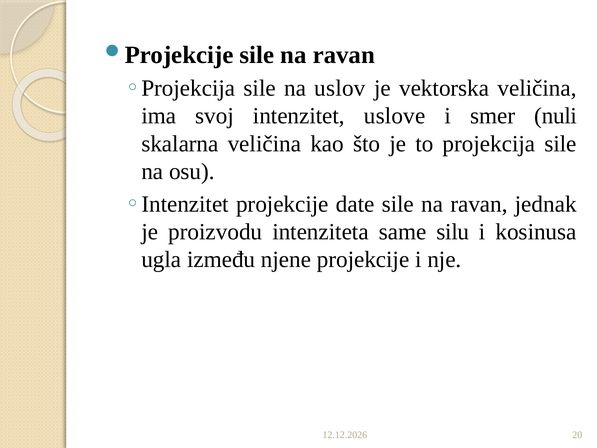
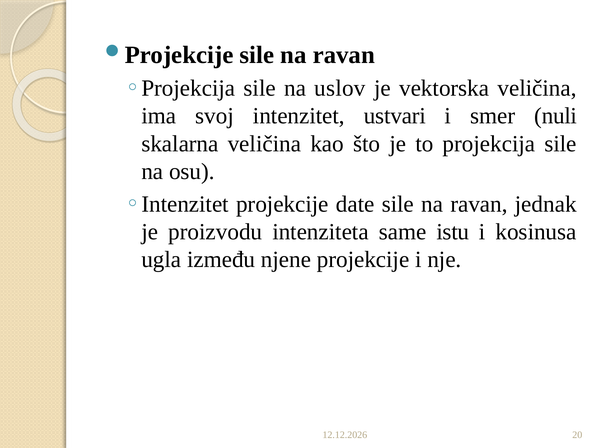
uslove: uslove -> ustvari
silu: silu -> istu
